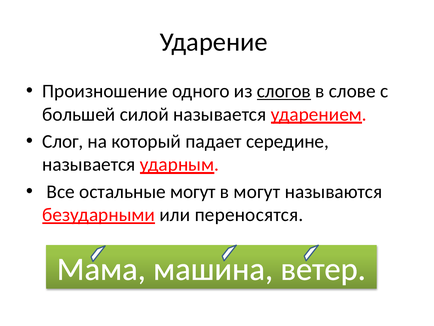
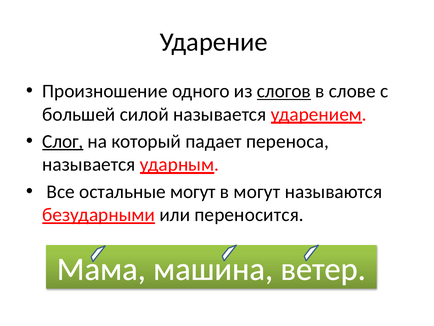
Слог underline: none -> present
середине: середине -> переноса
переносятся: переносятся -> переносится
